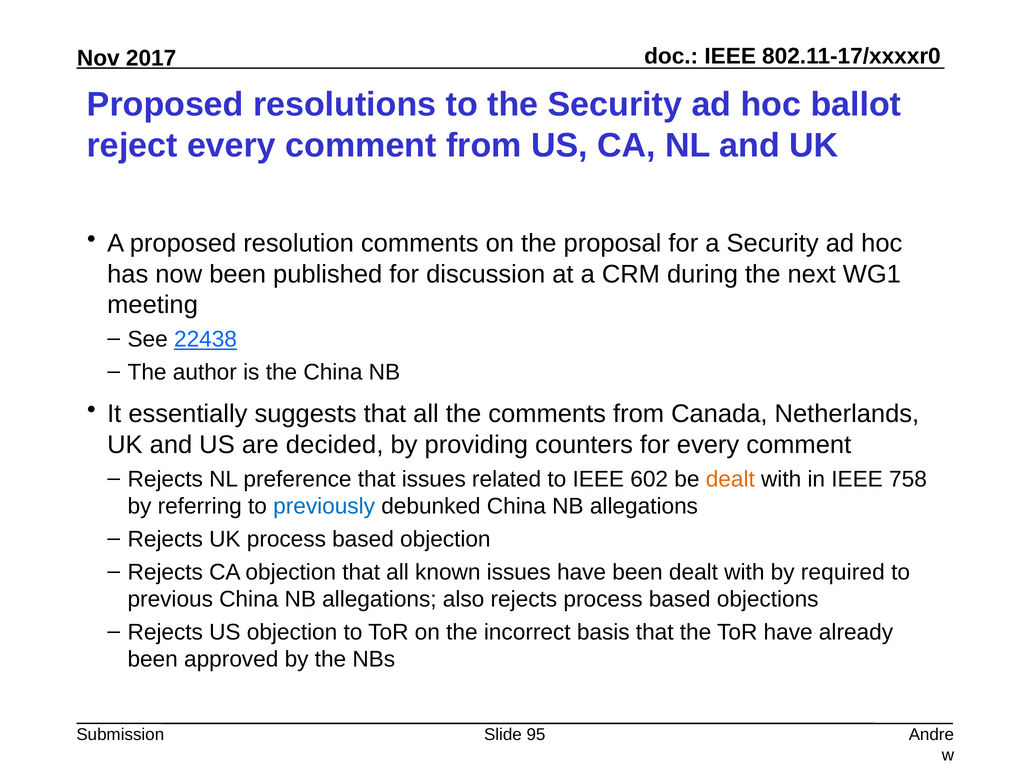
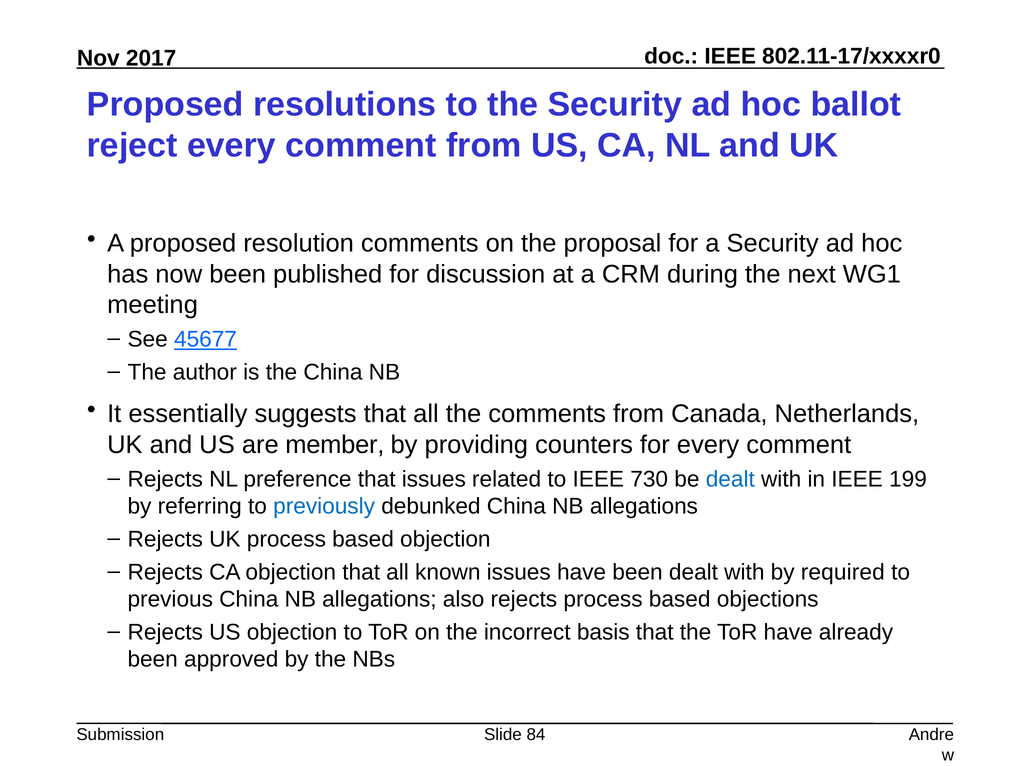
22438: 22438 -> 45677
decided: decided -> member
602: 602 -> 730
dealt at (730, 479) colour: orange -> blue
758: 758 -> 199
95: 95 -> 84
